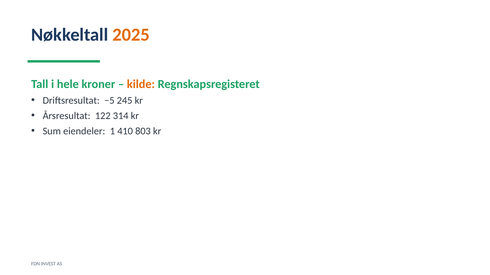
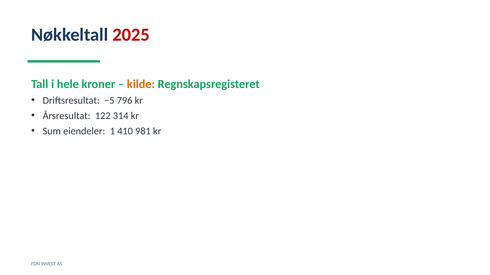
2025 colour: orange -> red
245: 245 -> 796
803: 803 -> 981
